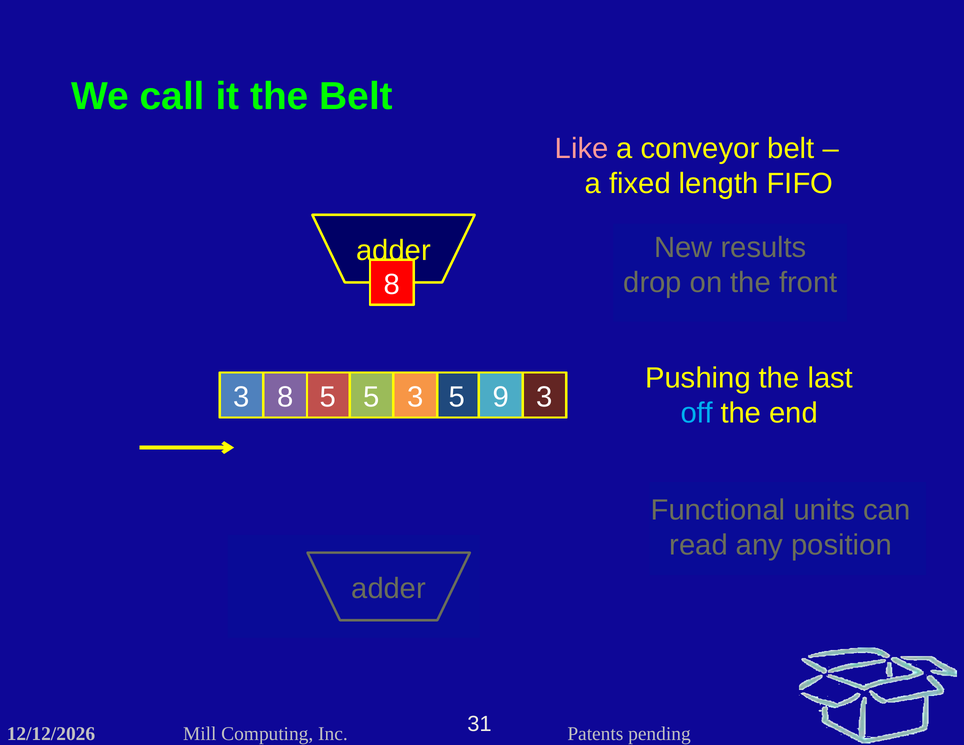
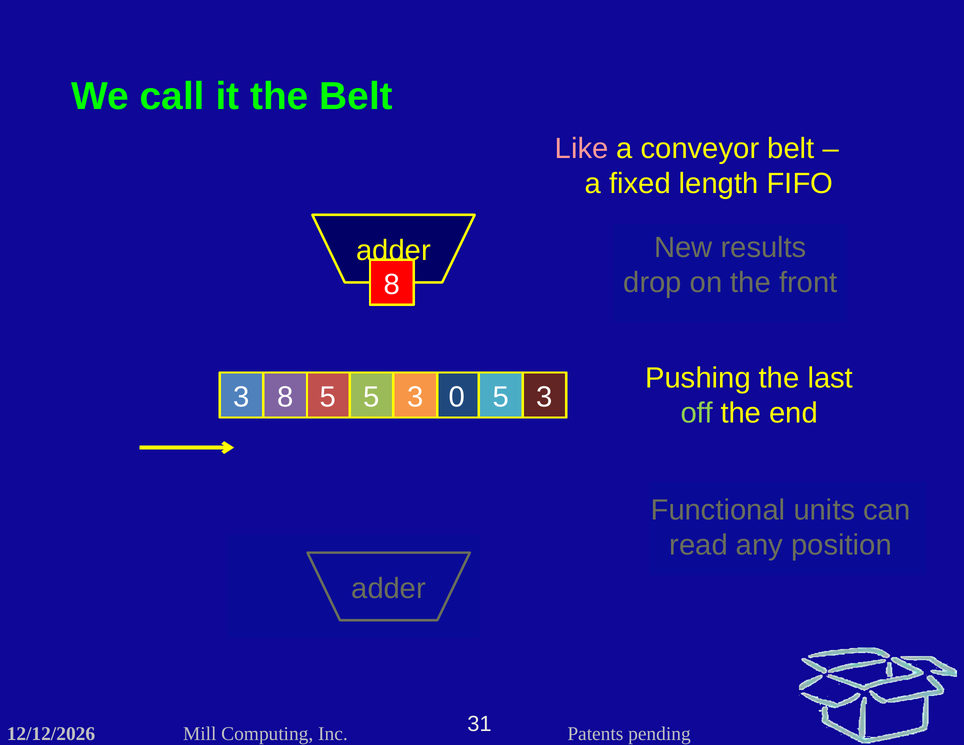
5 at (457, 397): 5 -> 0
8 9: 9 -> 5
off colour: light blue -> light green
